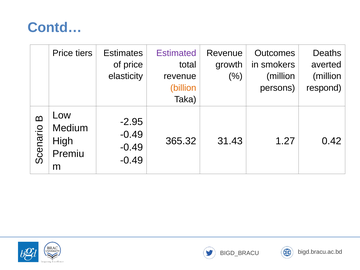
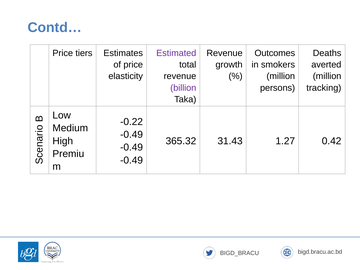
billion colour: orange -> purple
respond: respond -> tracking
-2.95: -2.95 -> -0.22
